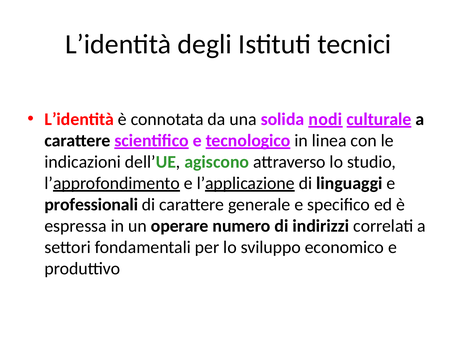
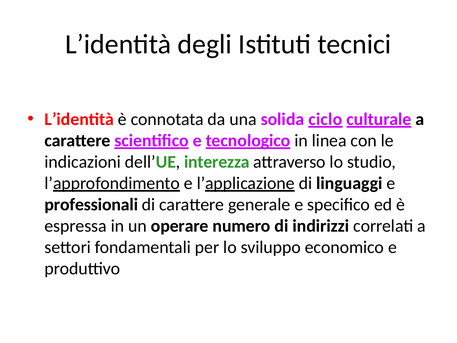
nodi: nodi -> ciclo
agiscono: agiscono -> interezza
